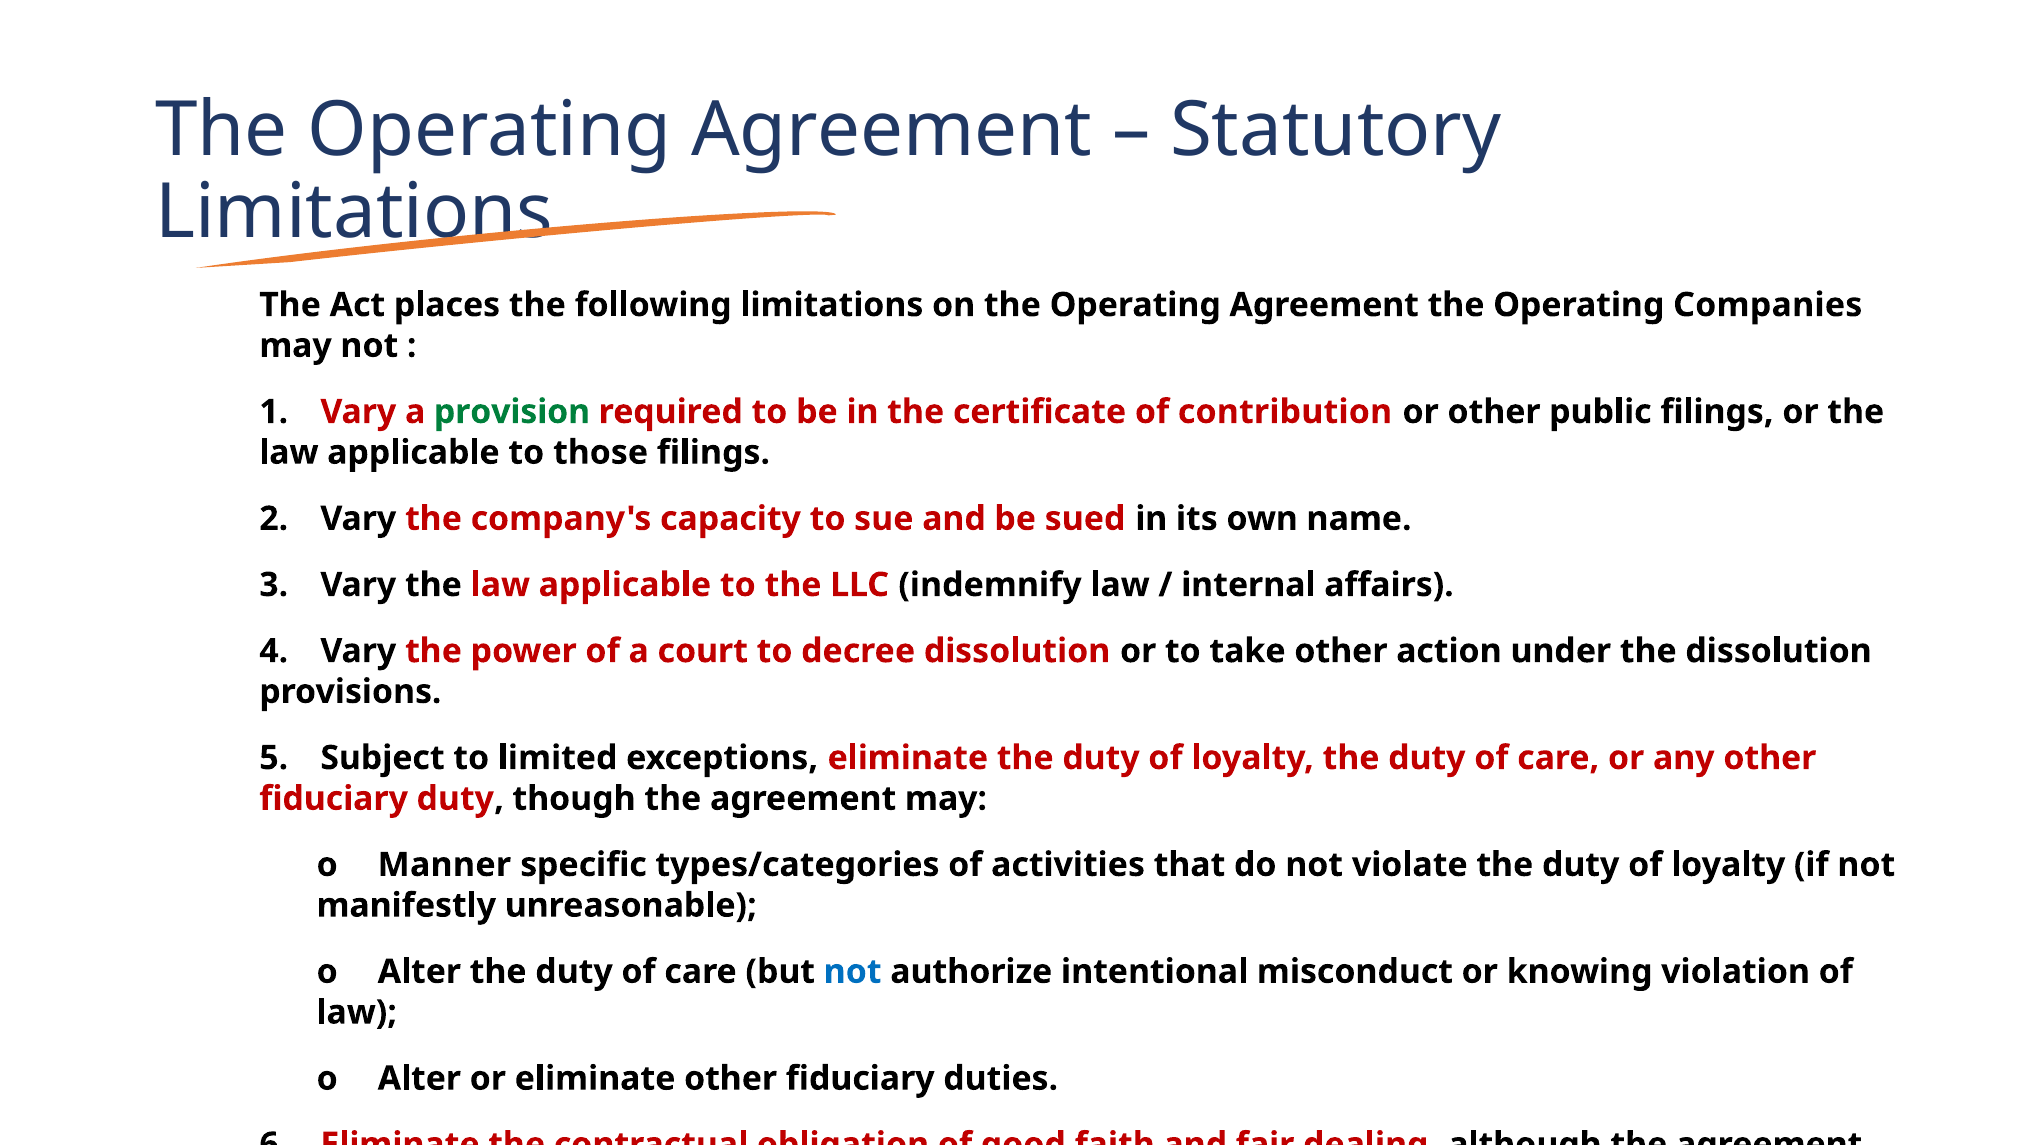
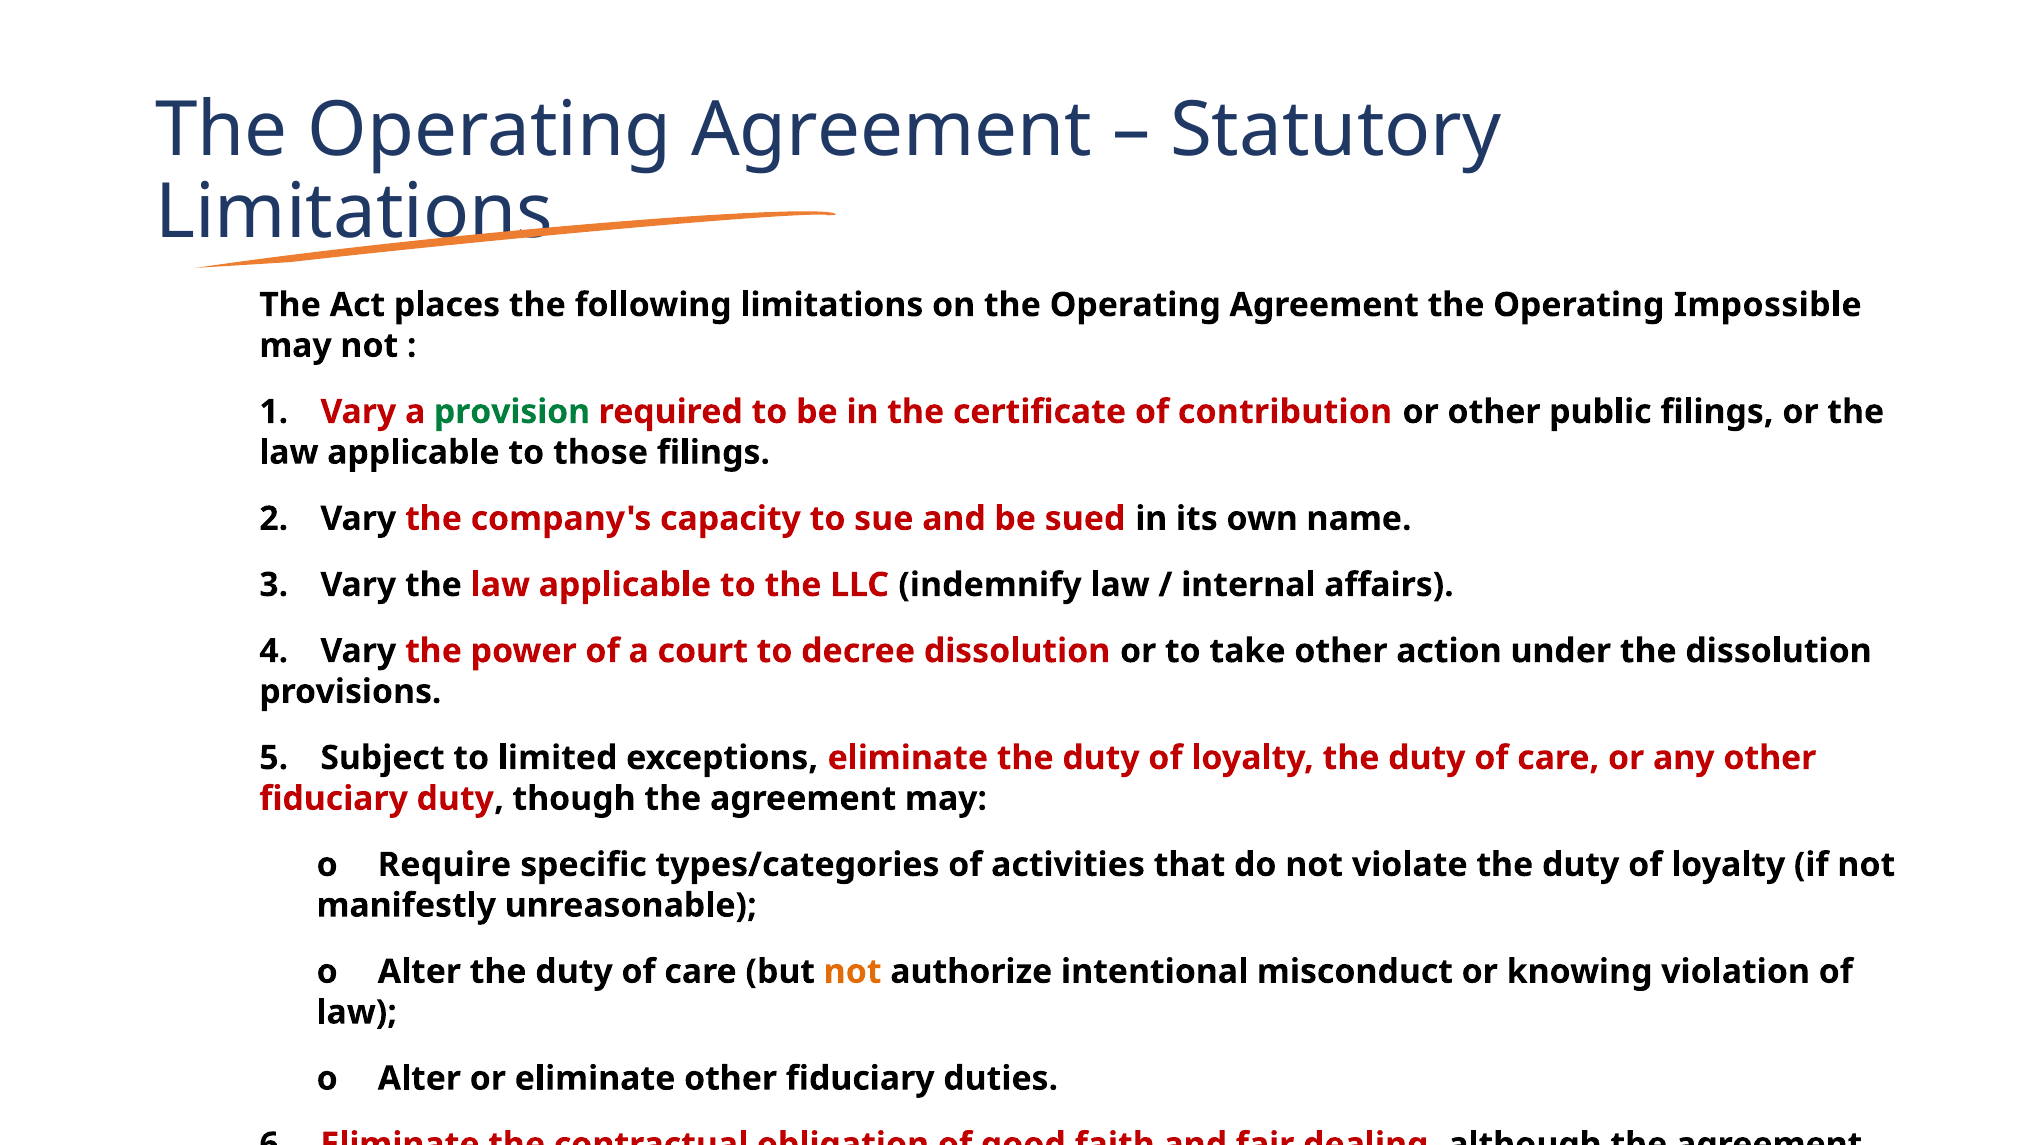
Companies: Companies -> Impossible
Manner: Manner -> Require
not at (853, 972) colour: blue -> orange
